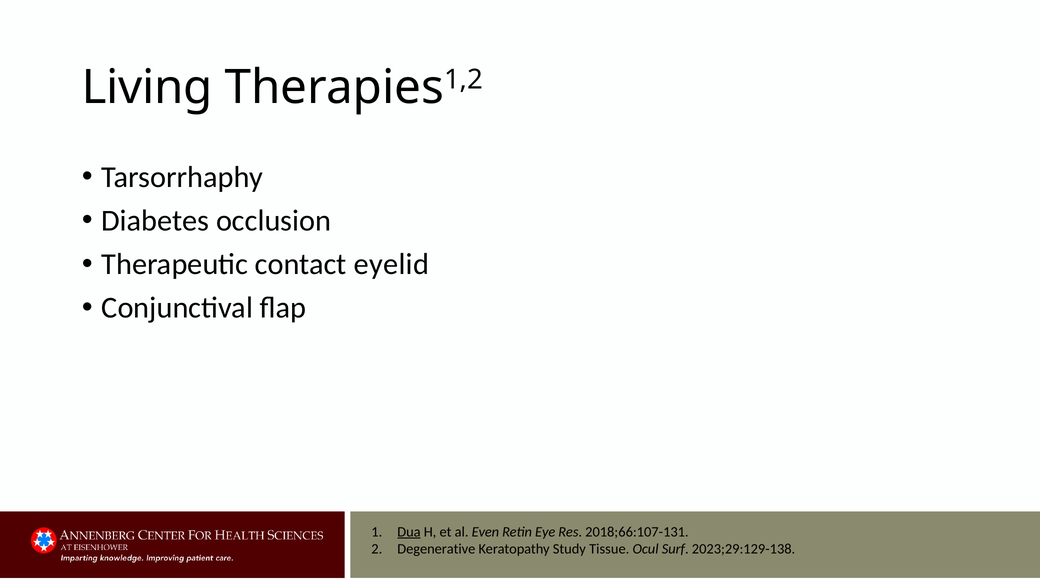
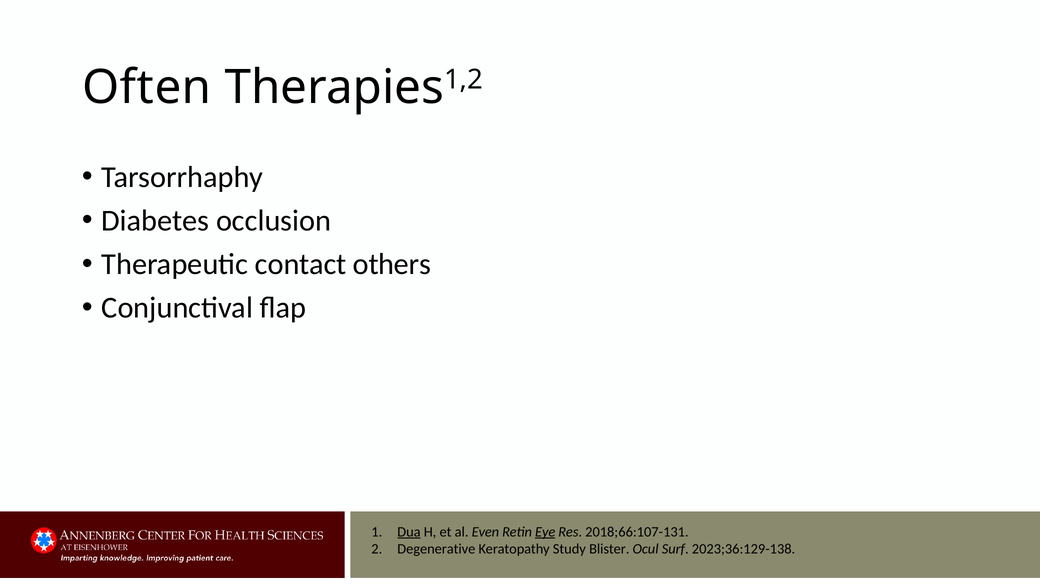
Living: Living -> Often
eyelid: eyelid -> others
Eye underline: none -> present
Tissue: Tissue -> Blister
2023;29:129-138: 2023;29:129-138 -> 2023;36:129-138
